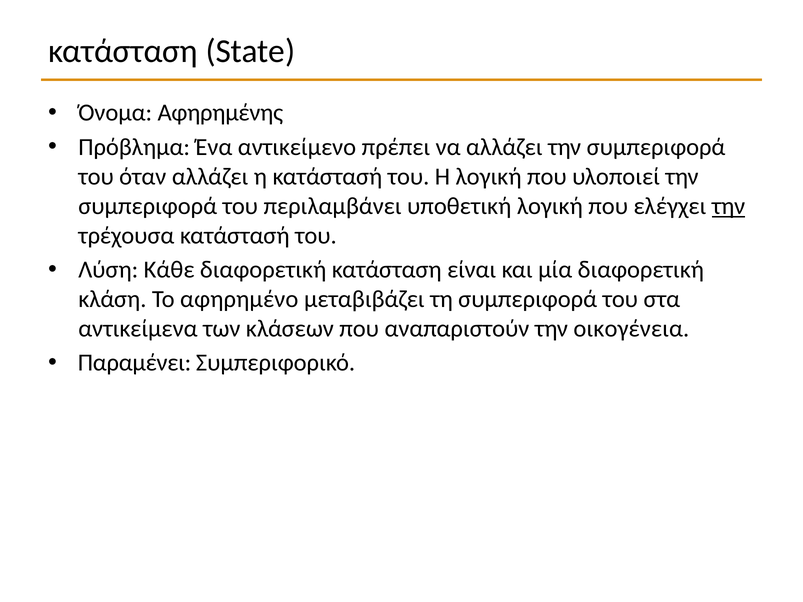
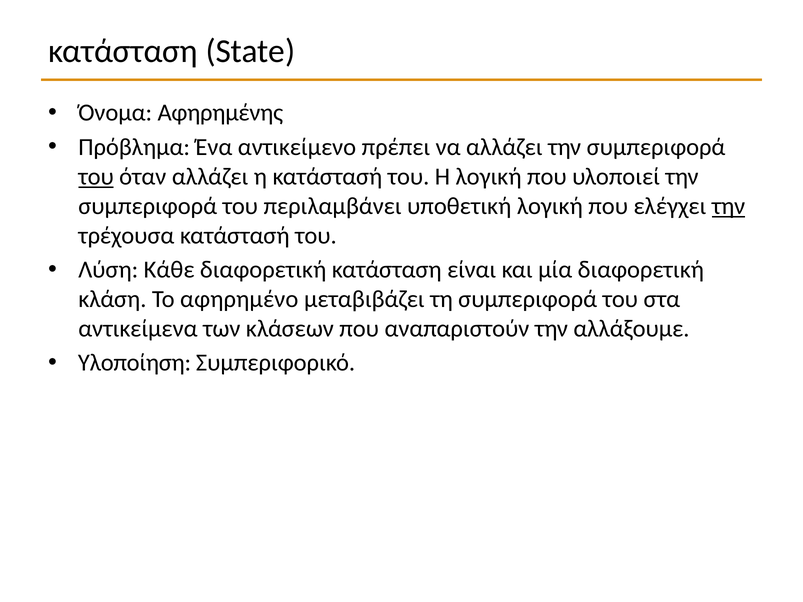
του at (96, 177) underline: none -> present
οικογένεια: οικογένεια -> αλλάξουμε
Παραμένει: Παραμένει -> Υλοποίηση
